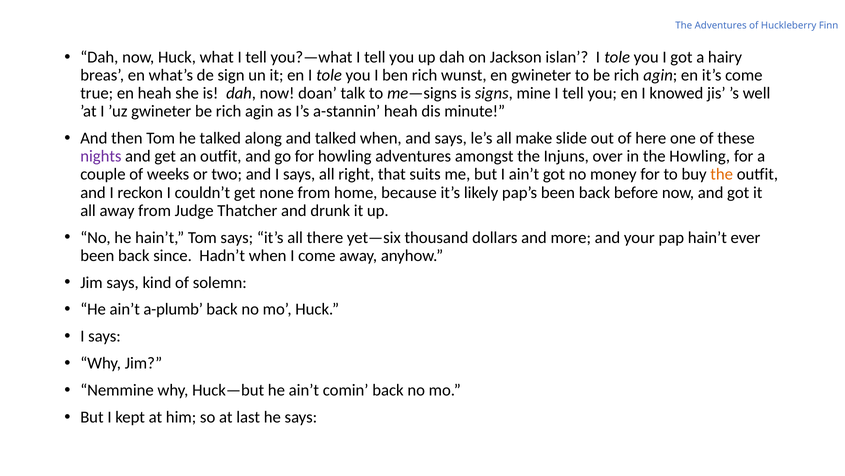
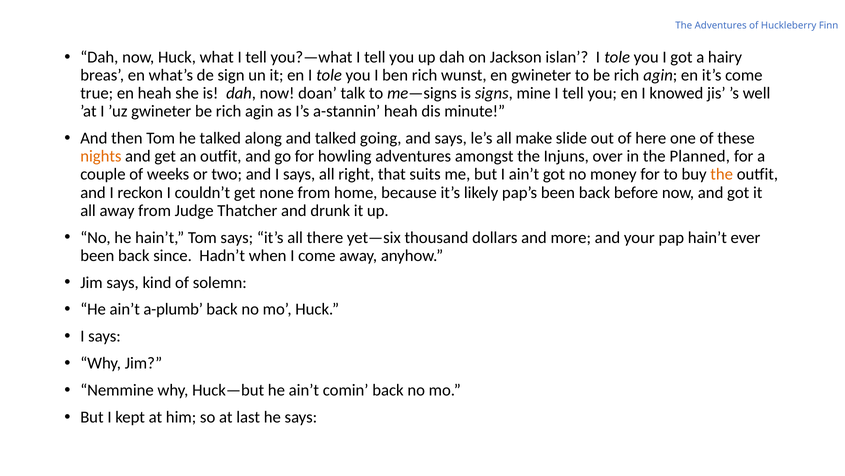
talked when: when -> going
nights colour: purple -> orange
the Howling: Howling -> Planned
